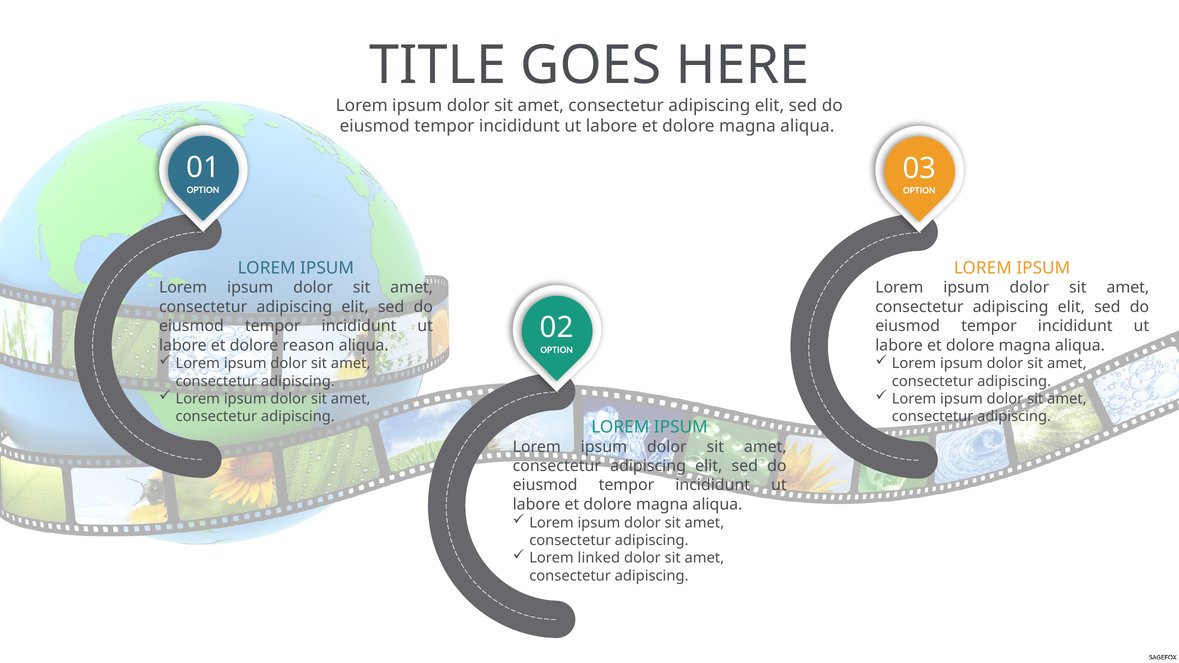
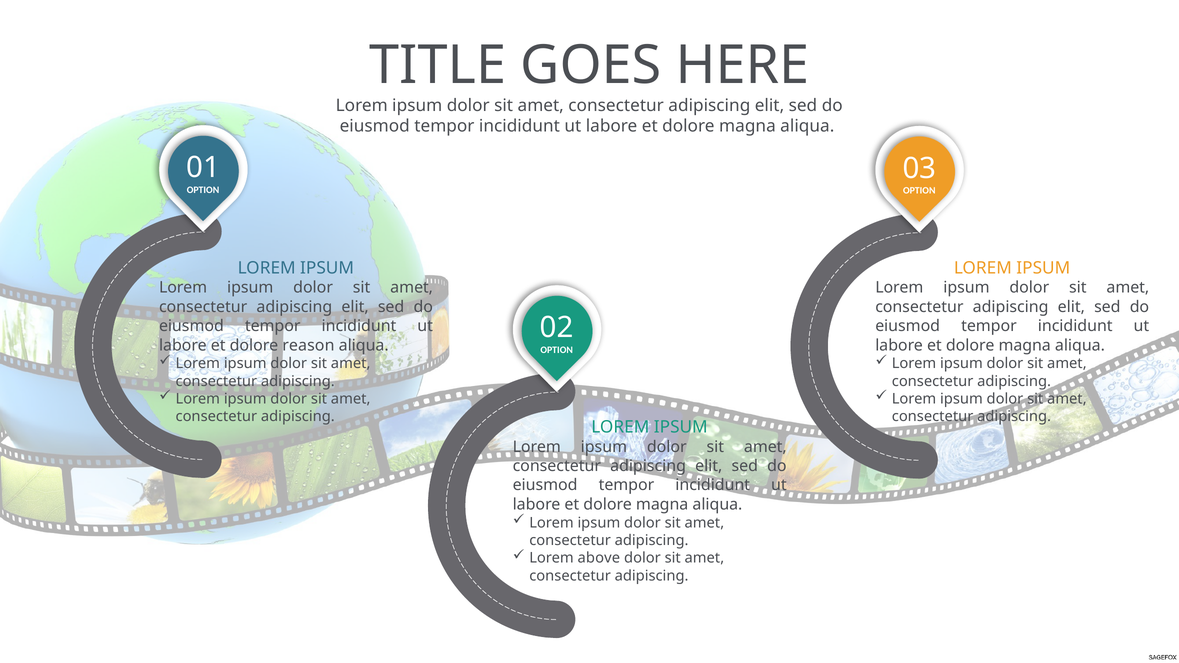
linked: linked -> above
